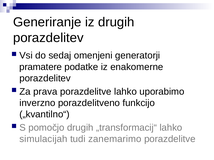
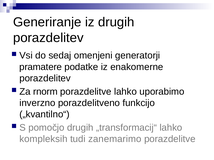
prava: prava -> rnorm
simulacijah: simulacijah -> kompleksih
